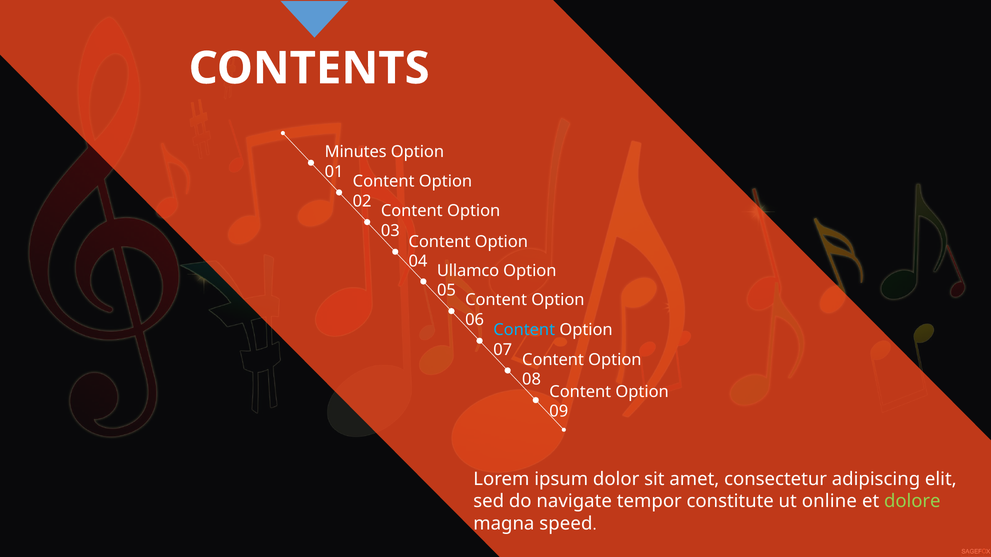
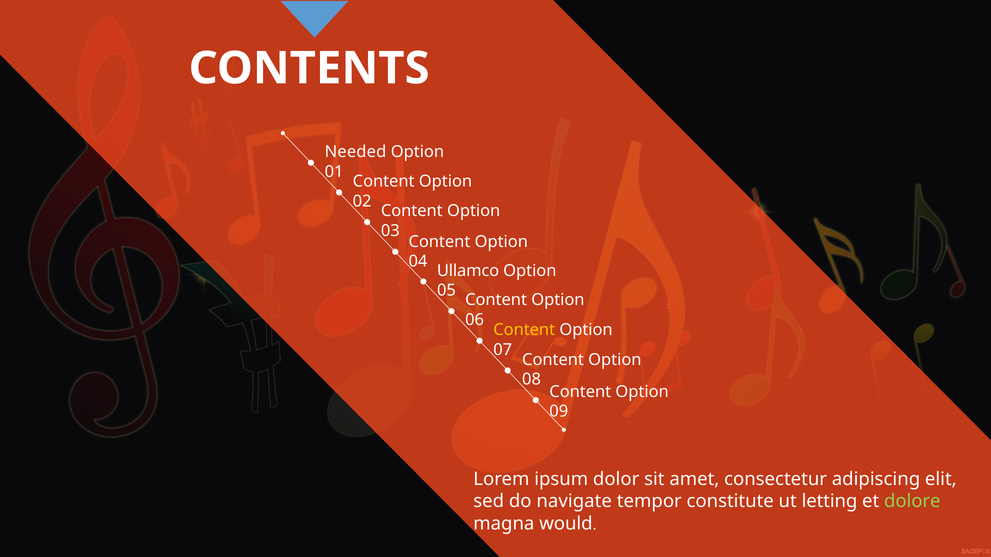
Minutes: Minutes -> Needed
Content at (524, 330) colour: light blue -> yellow
online: online -> letting
speed: speed -> would
